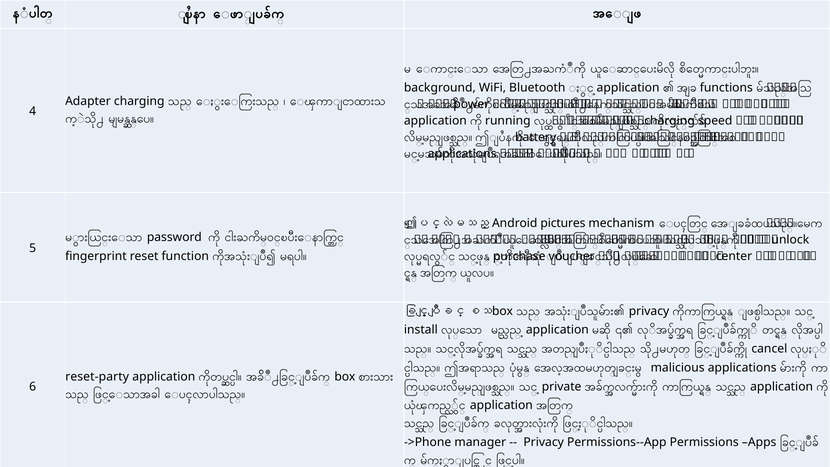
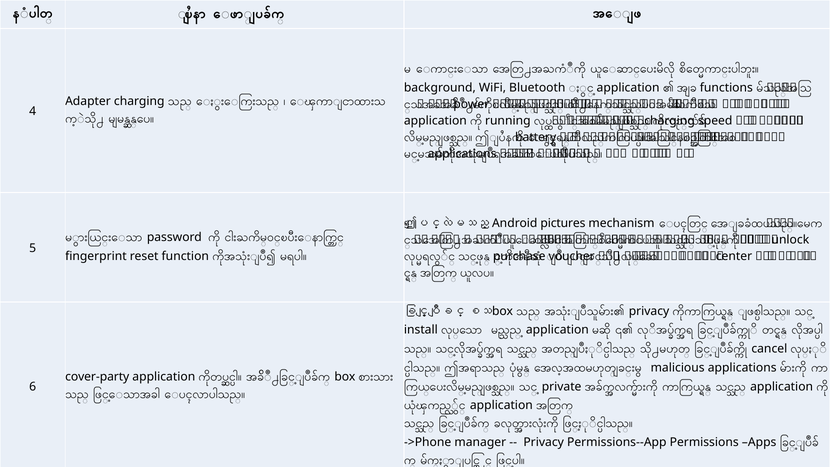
reset-party: reset-party -> cover-party
